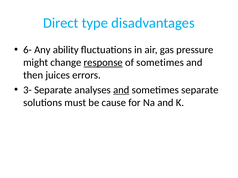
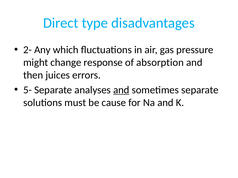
6-: 6- -> 2-
ability: ability -> which
response underline: present -> none
of sometimes: sometimes -> absorption
3-: 3- -> 5-
